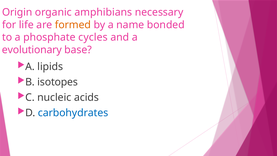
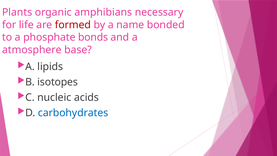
Origin: Origin -> Plants
formed colour: orange -> red
cycles: cycles -> bonds
evolutionary: evolutionary -> atmosphere
